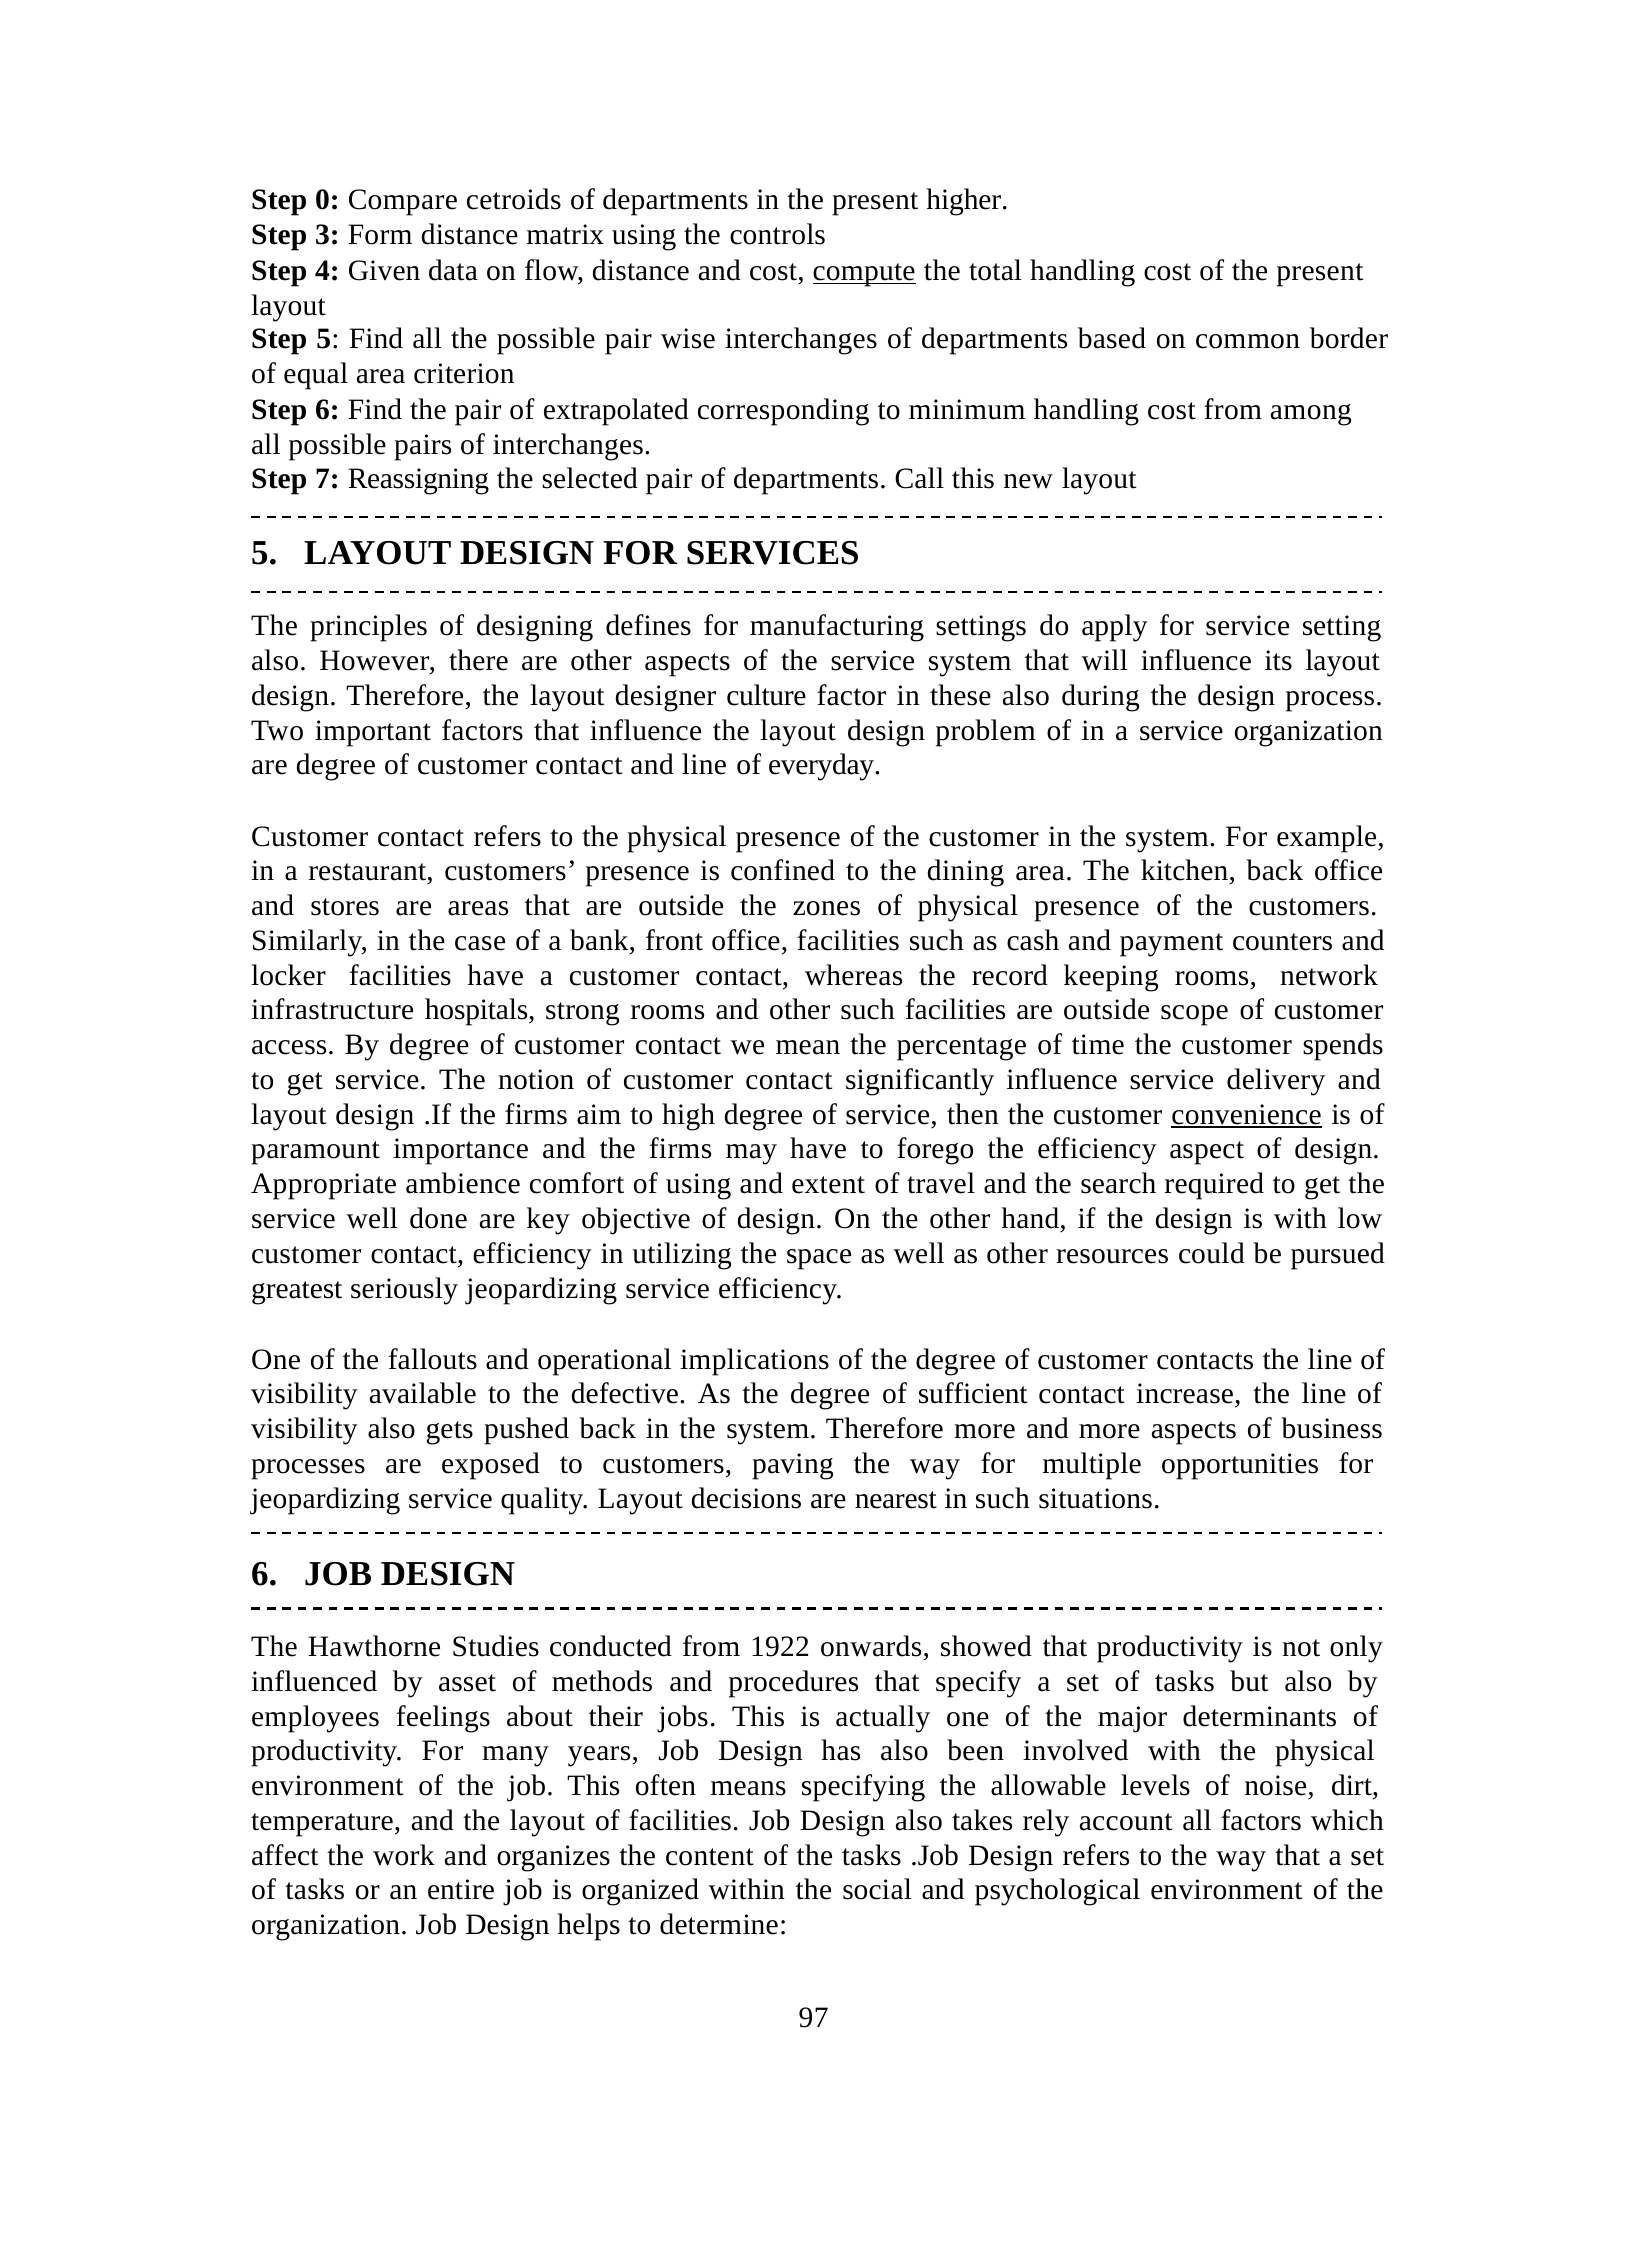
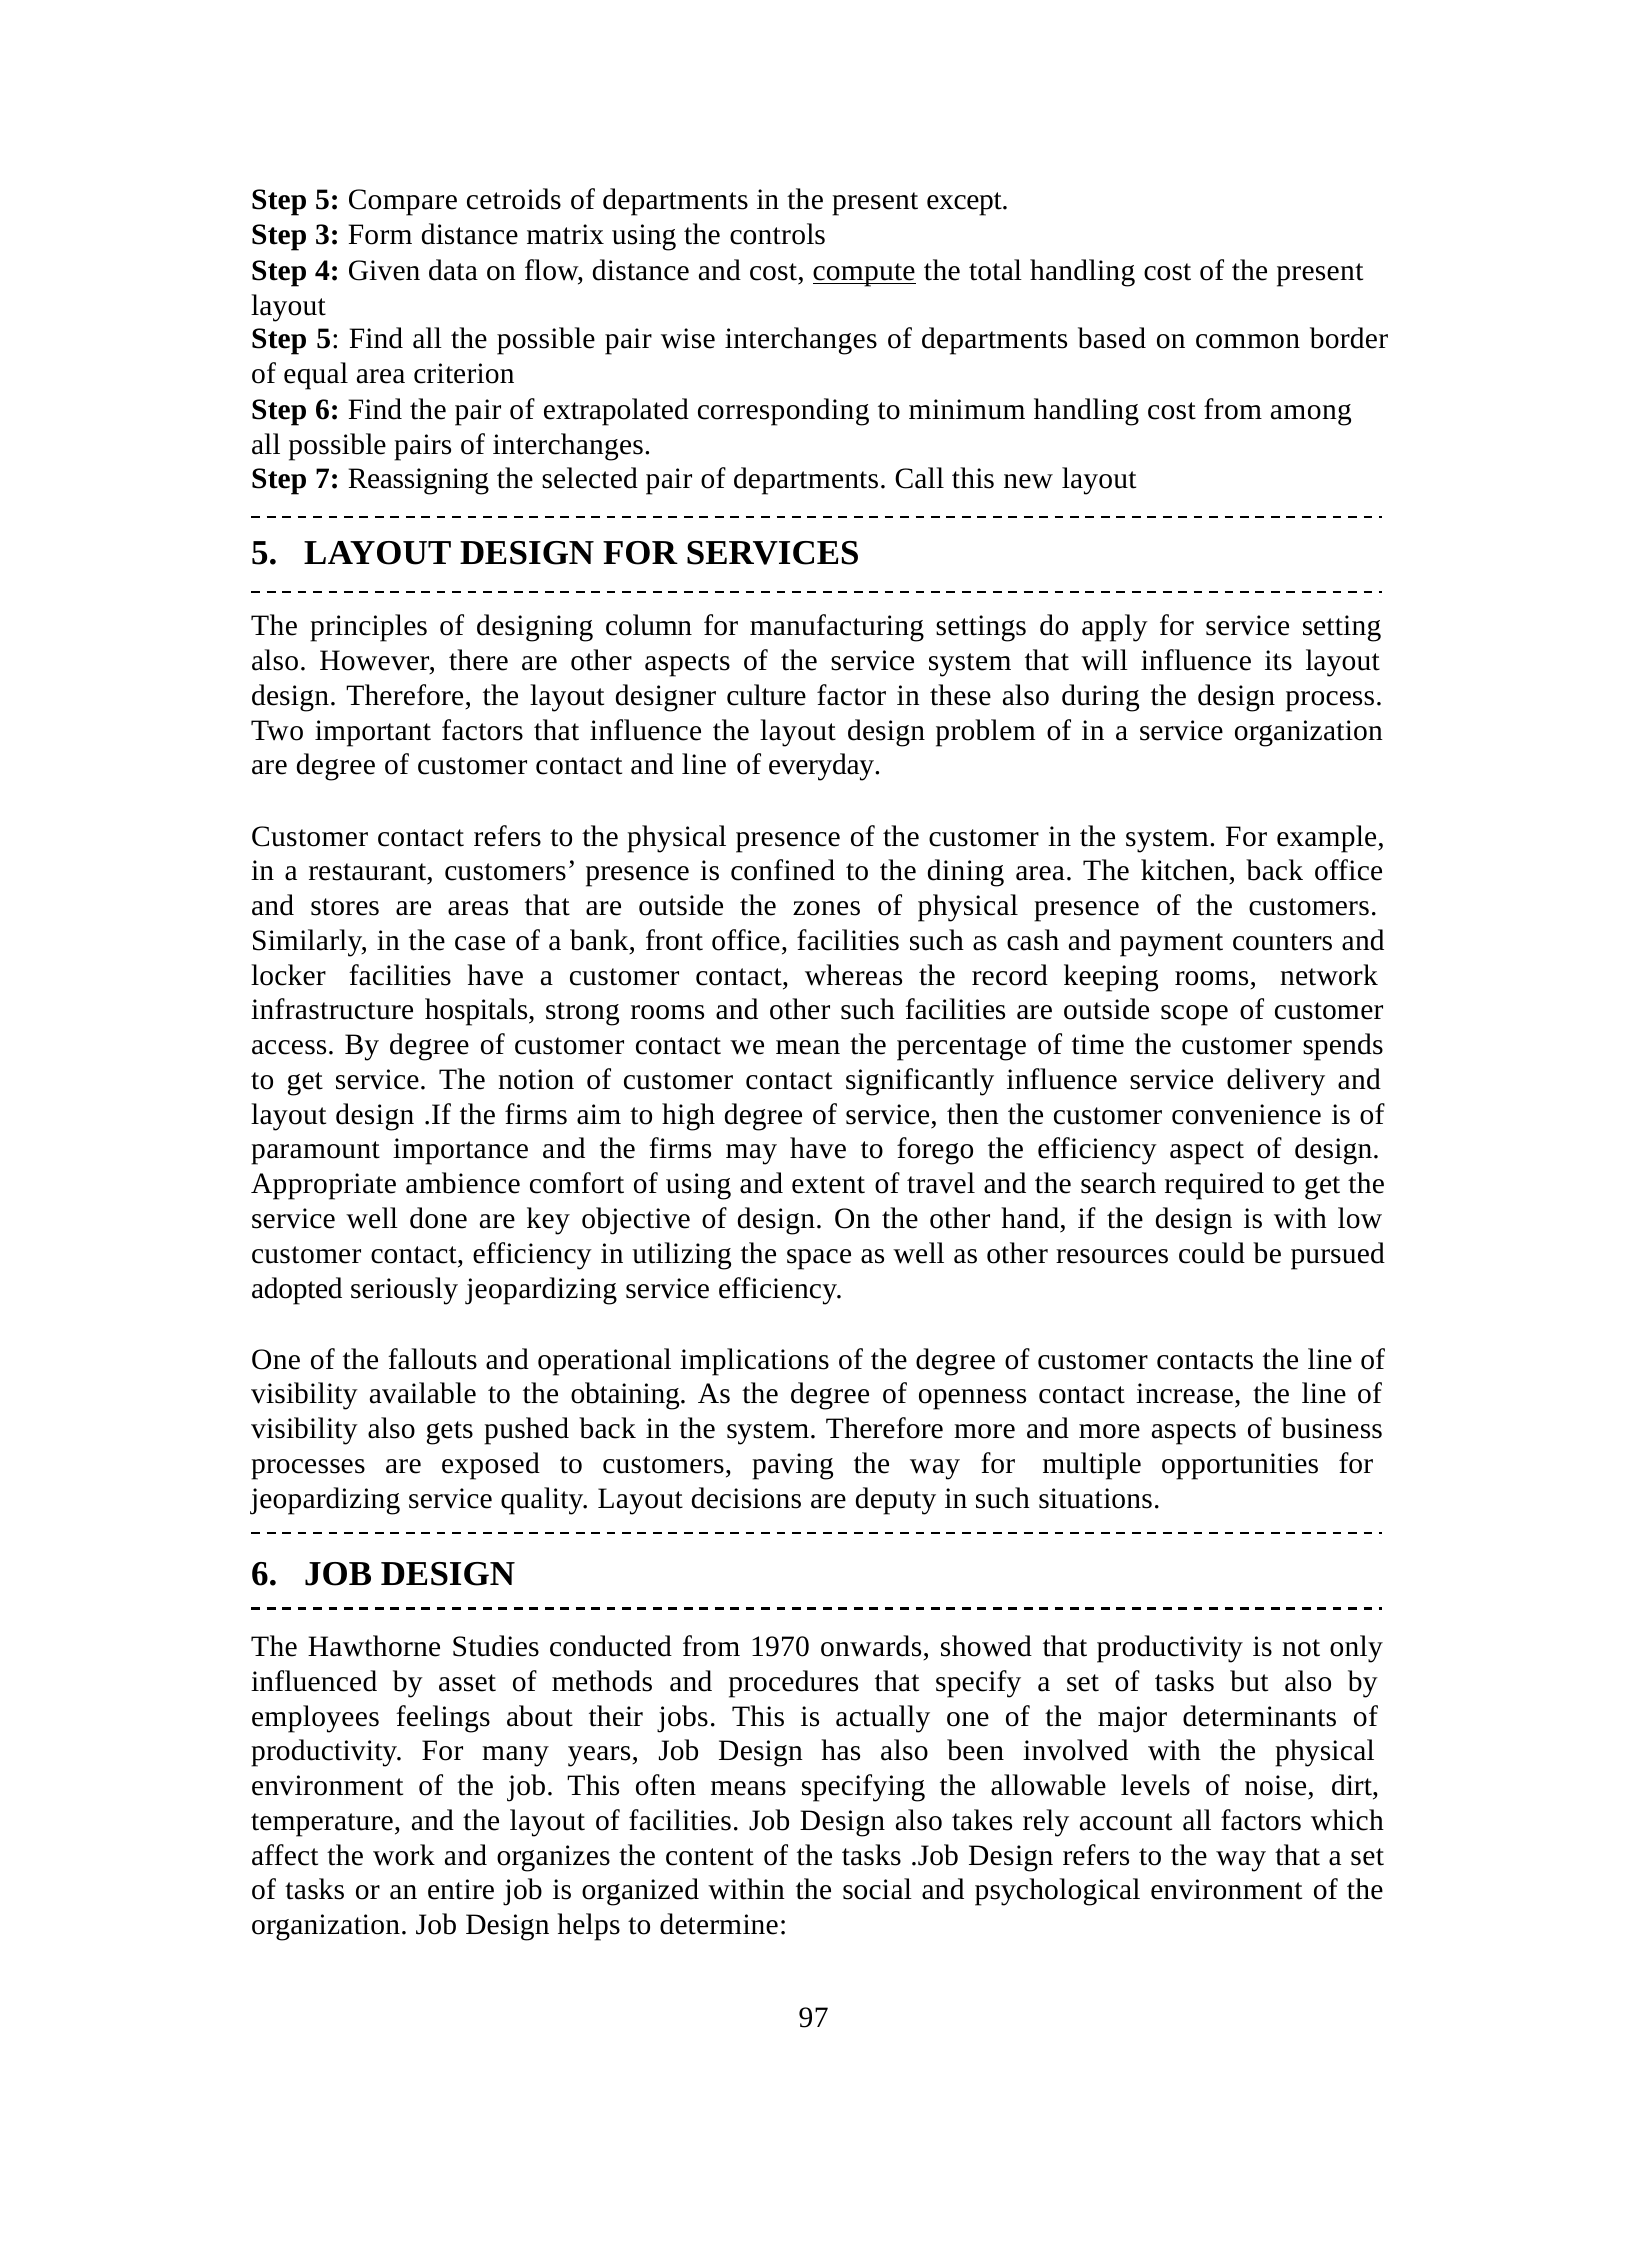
0 at (327, 200): 0 -> 5
higher: higher -> except
defines: defines -> column
convenience underline: present -> none
greatest: greatest -> adopted
defective: defective -> obtaining
sufficient: sufficient -> openness
nearest: nearest -> deputy
1922: 1922 -> 1970
